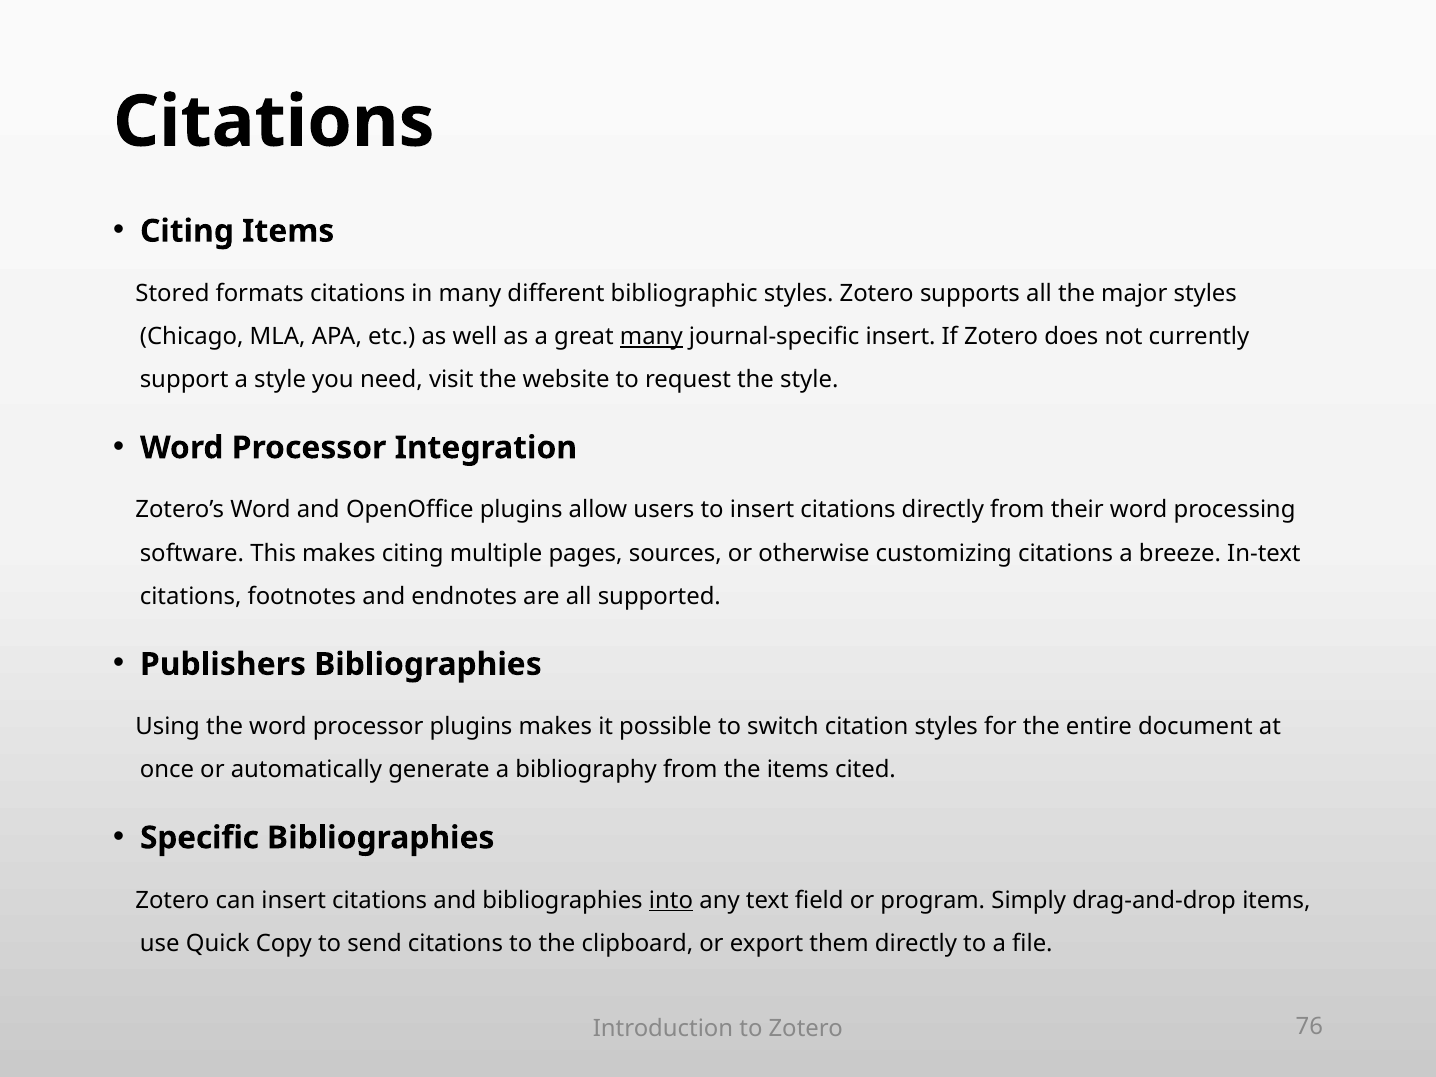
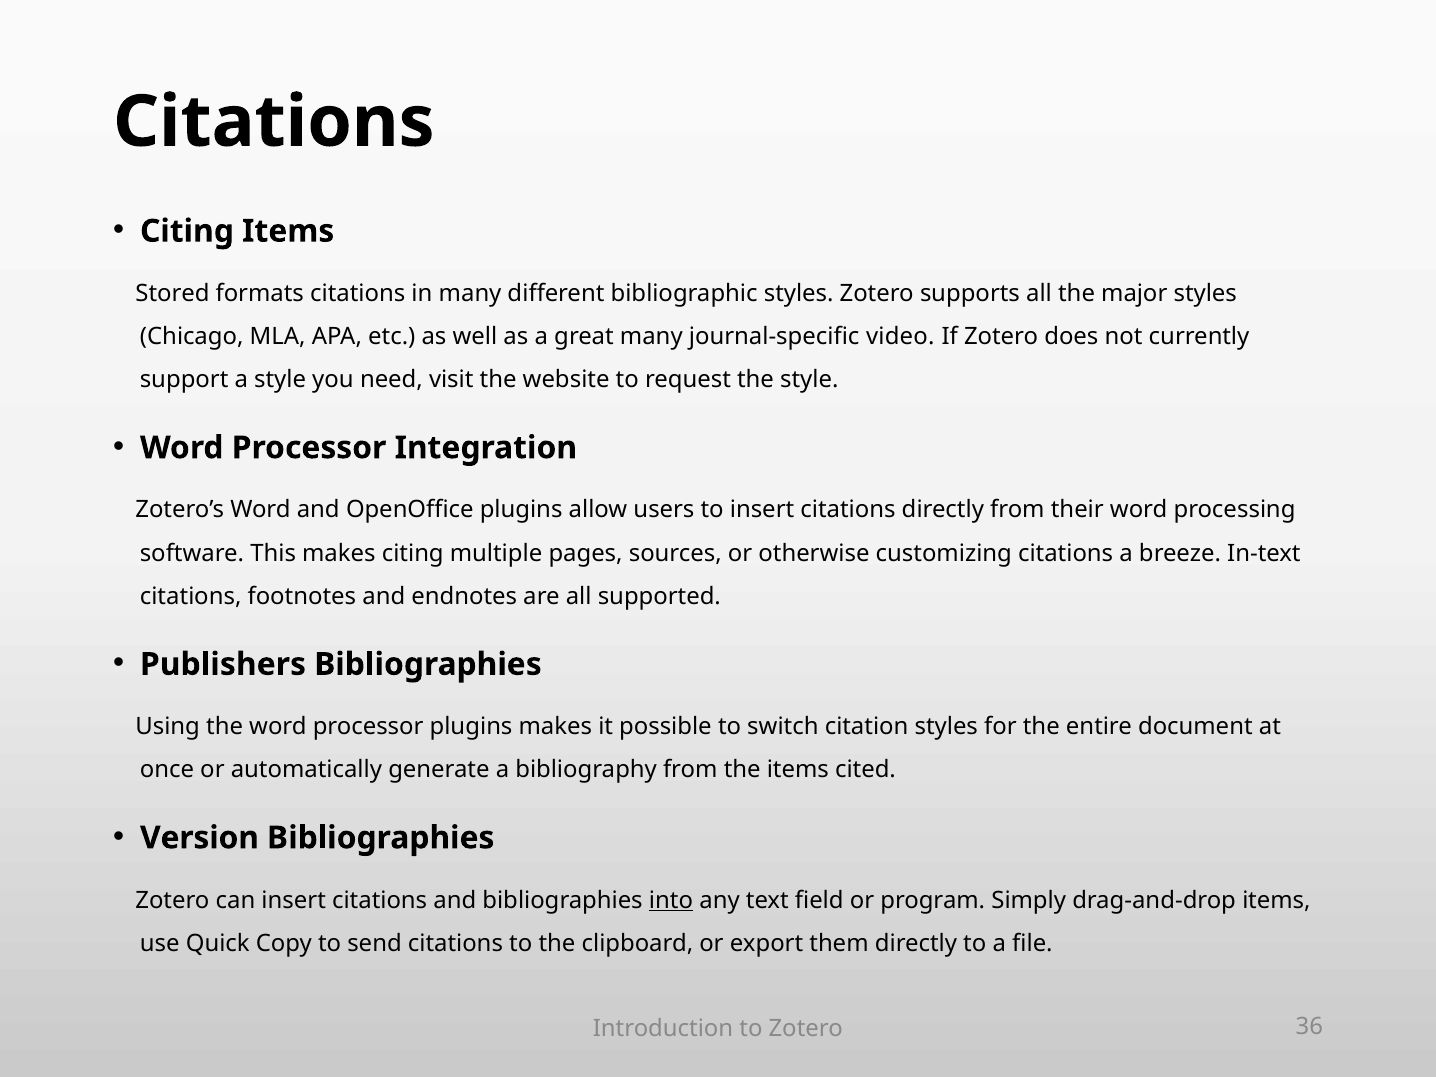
many at (651, 337) underline: present -> none
journal-specific insert: insert -> video
Specific: Specific -> Version
76: 76 -> 36
